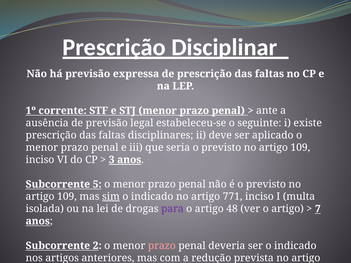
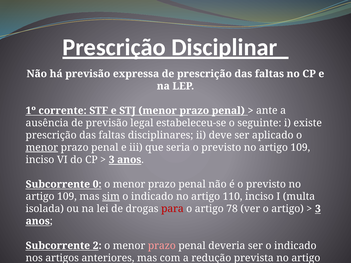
menor at (42, 148) underline: none -> present
5: 5 -> 0
771: 771 -> 110
para colour: purple -> red
48: 48 -> 78
7 at (318, 209): 7 -> 3
